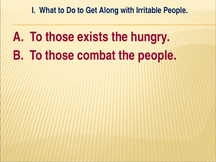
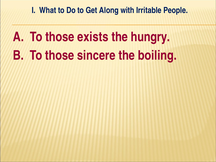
combat: combat -> sincere
the people: people -> boiling
